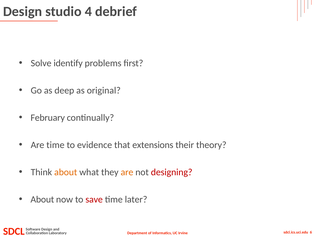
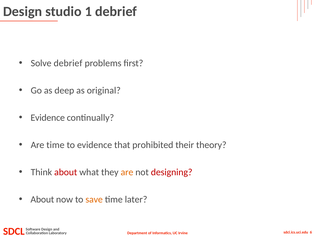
4: 4 -> 1
Solve identify: identify -> debrief
February at (48, 118): February -> Evidence
extensions: extensions -> prohibited
about at (66, 172) colour: orange -> red
save colour: red -> orange
